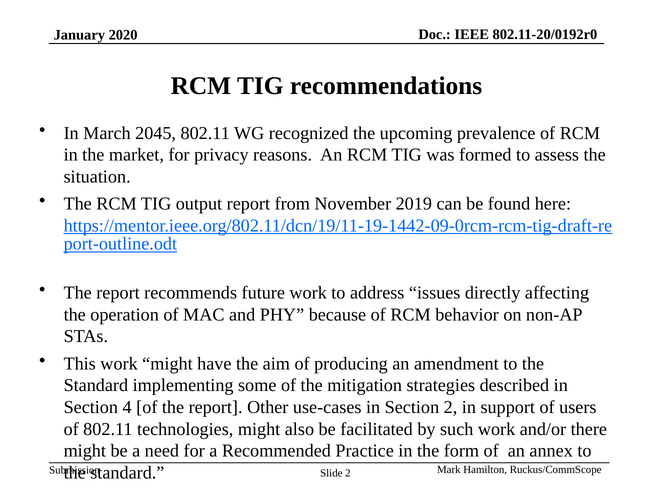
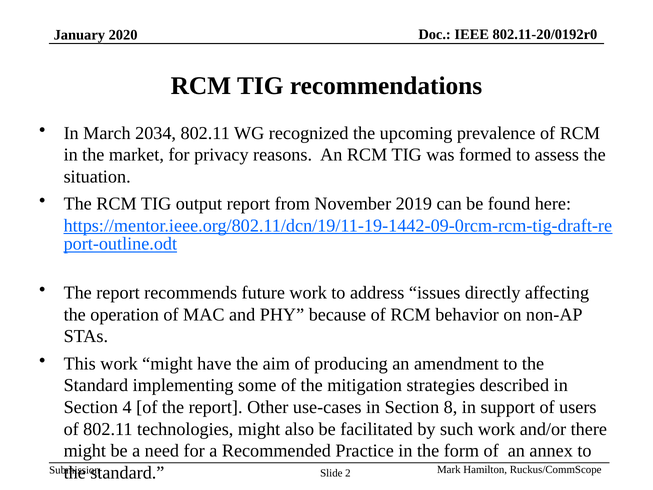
2045: 2045 -> 2034
Section 2: 2 -> 8
